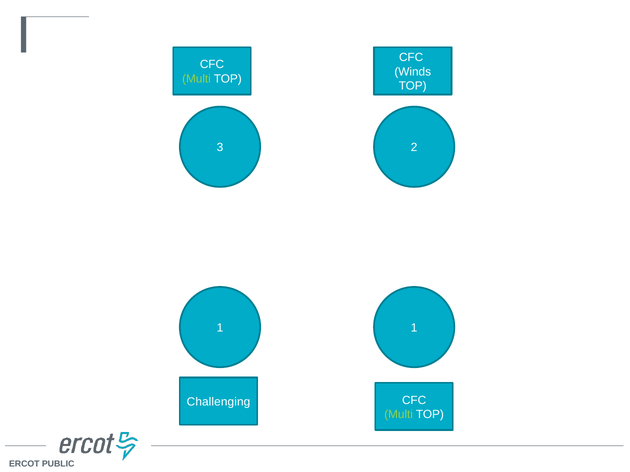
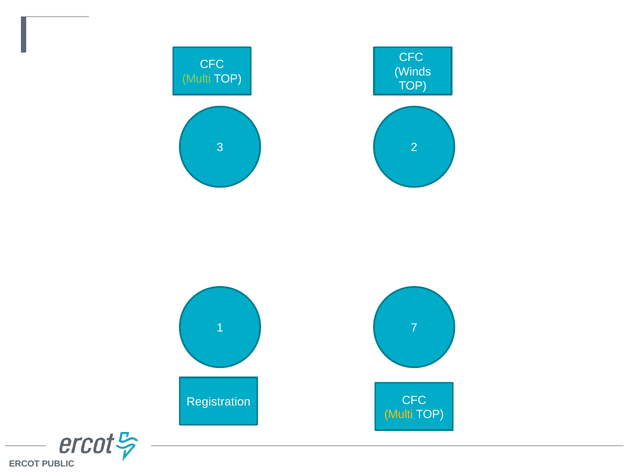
1 1: 1 -> 7
Challenging: Challenging -> Registration
Multi at (399, 415) colour: light green -> yellow
